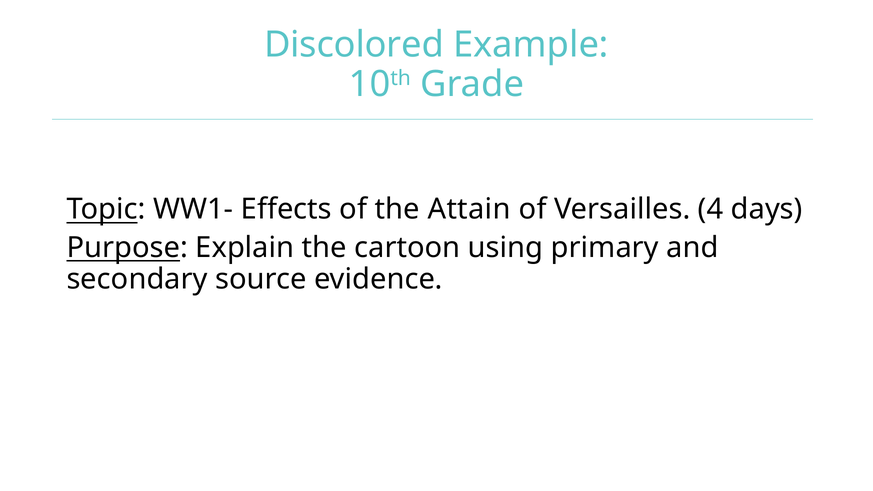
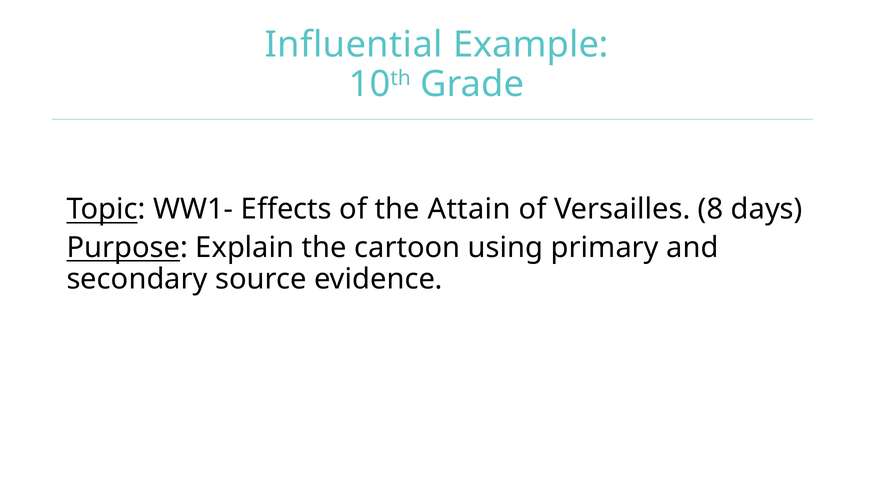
Discolored: Discolored -> Influential
4: 4 -> 8
